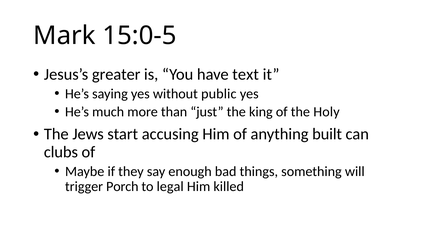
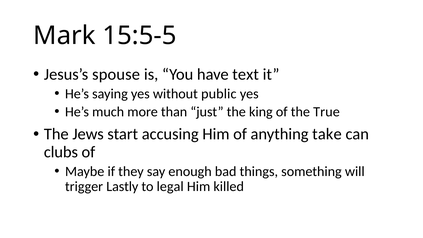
15:0-5: 15:0-5 -> 15:5-5
greater: greater -> spouse
Holy: Holy -> True
built: built -> take
Porch: Porch -> Lastly
